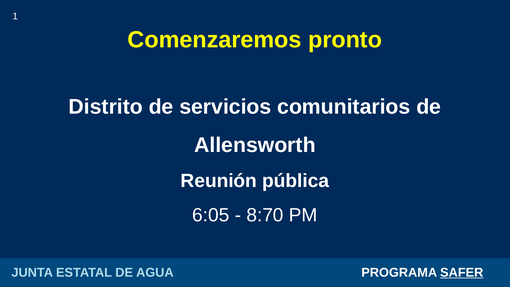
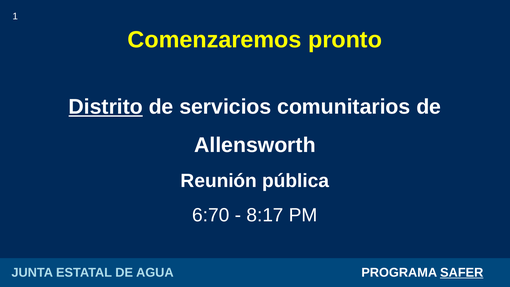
Distrito underline: none -> present
6:05: 6:05 -> 6:70
8:70: 8:70 -> 8:17
